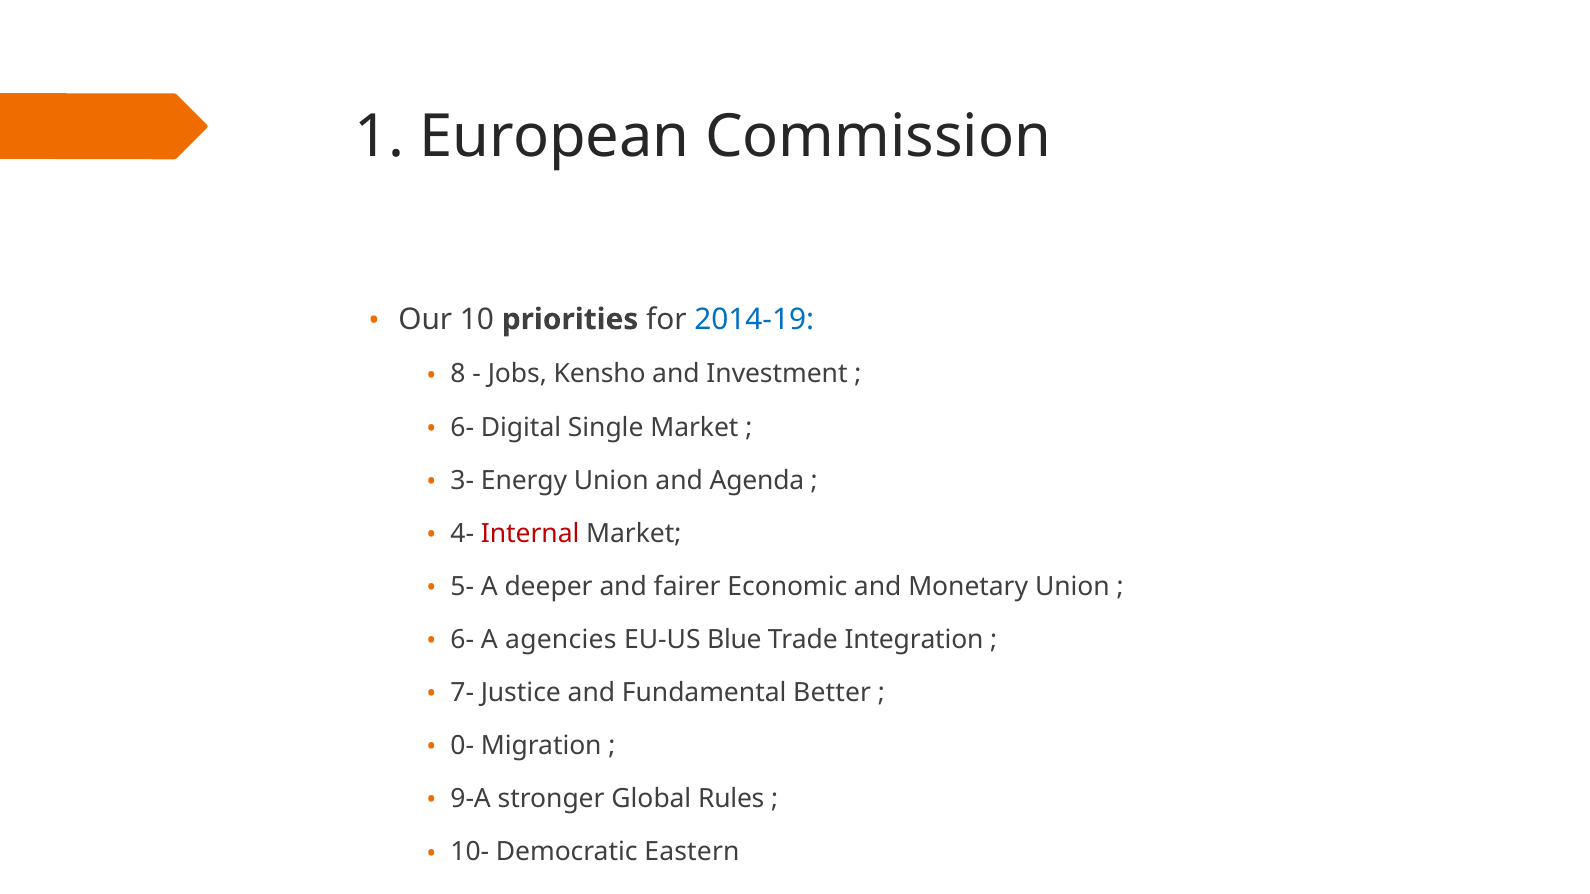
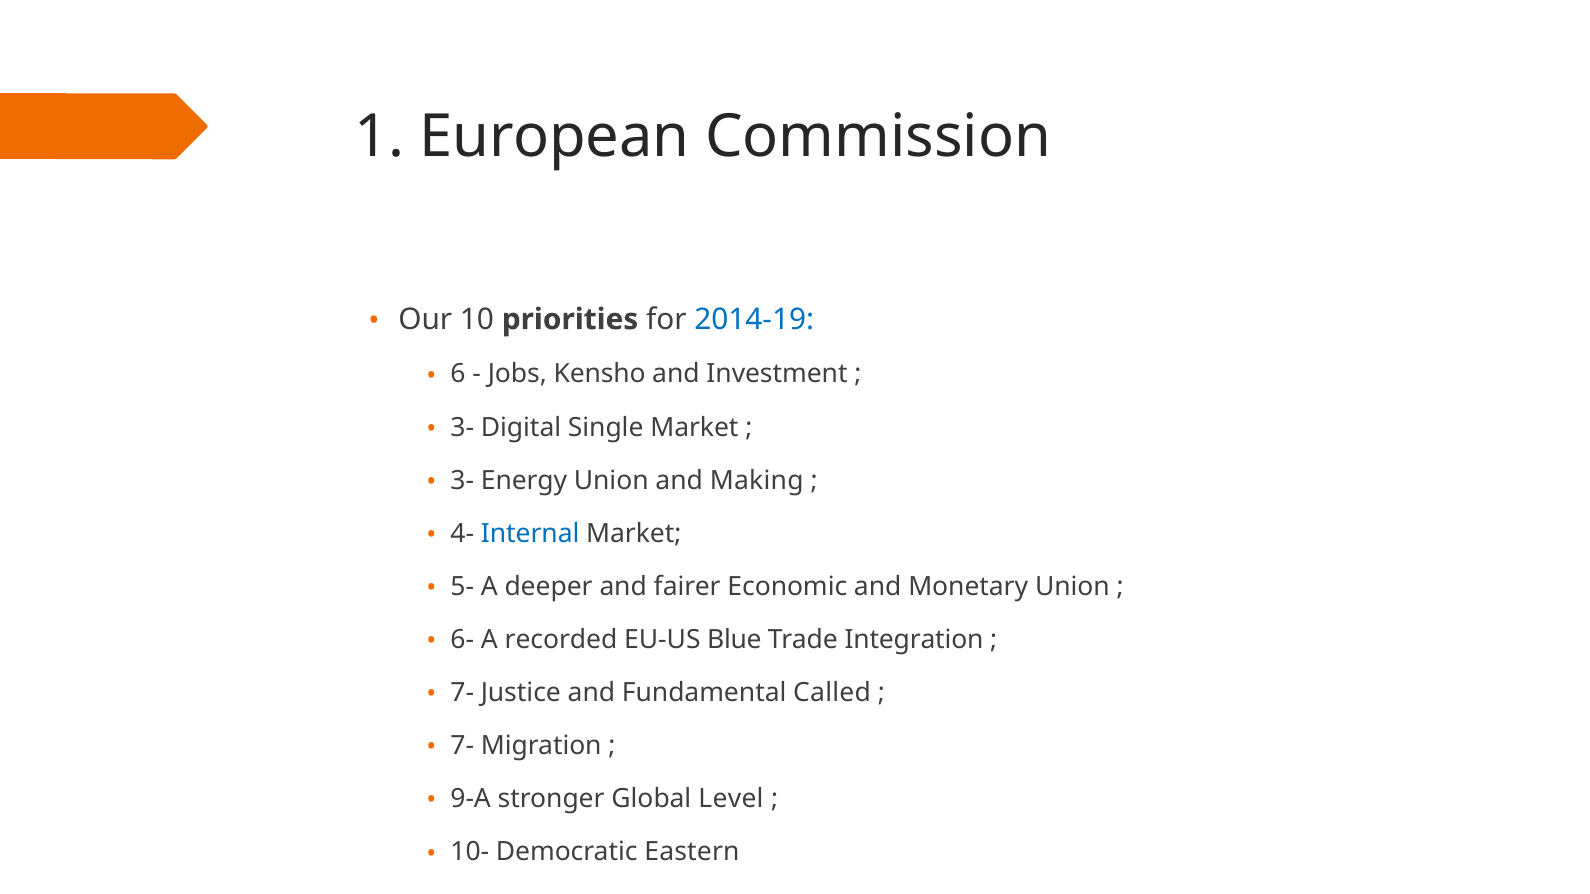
8: 8 -> 6
6- at (462, 427): 6- -> 3-
Agenda: Agenda -> Making
Internal colour: red -> blue
agencies: agencies -> recorded
Better: Better -> Called
0- at (462, 746): 0- -> 7-
Rules: Rules -> Level
